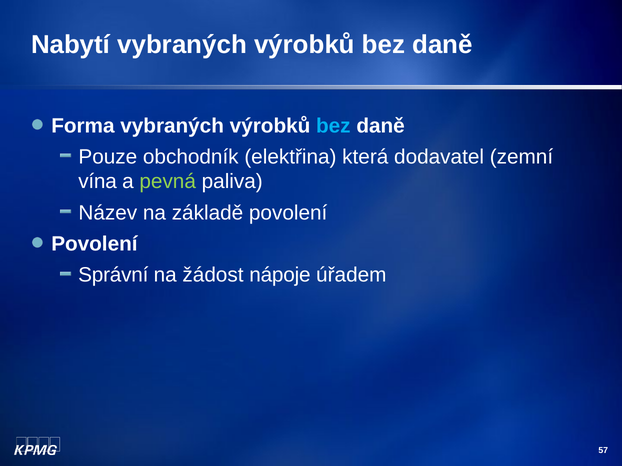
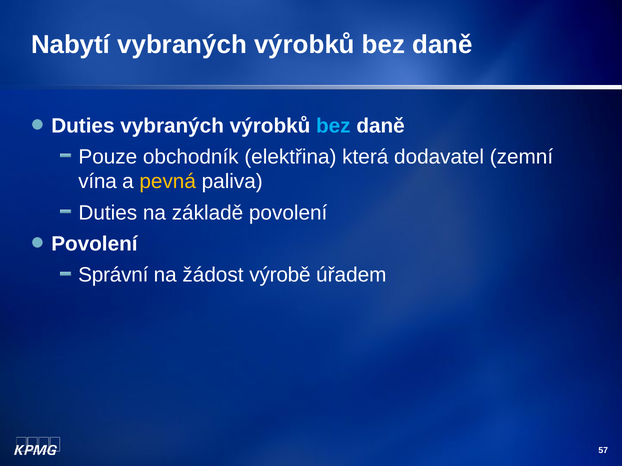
Forma at (83, 126): Forma -> Duties
pevná colour: light green -> yellow
Název at (108, 213): Název -> Duties
nápoje: nápoje -> výrobě
